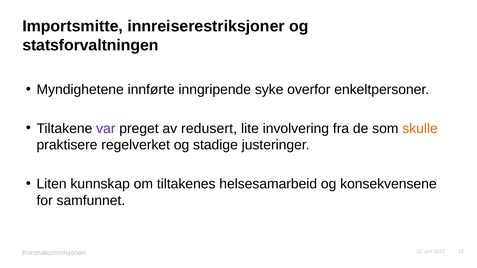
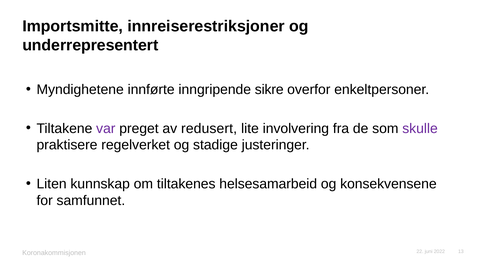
statsforvaltningen: statsforvaltningen -> underrepresentert
syke: syke -> sikre
skulle colour: orange -> purple
